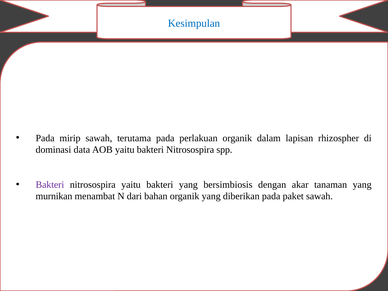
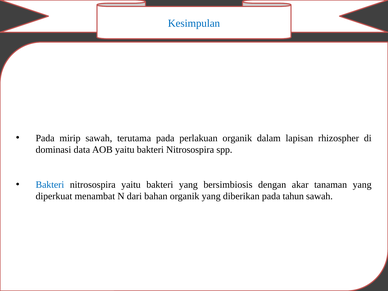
Bakteri at (50, 185) colour: purple -> blue
murnikan: murnikan -> diperkuat
paket: paket -> tahun
